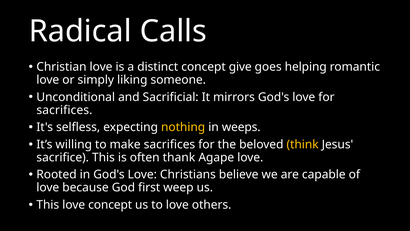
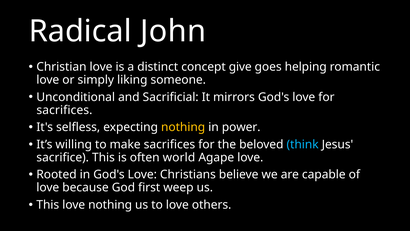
Calls: Calls -> John
weeps: weeps -> power
think colour: yellow -> light blue
thank: thank -> world
love concept: concept -> nothing
